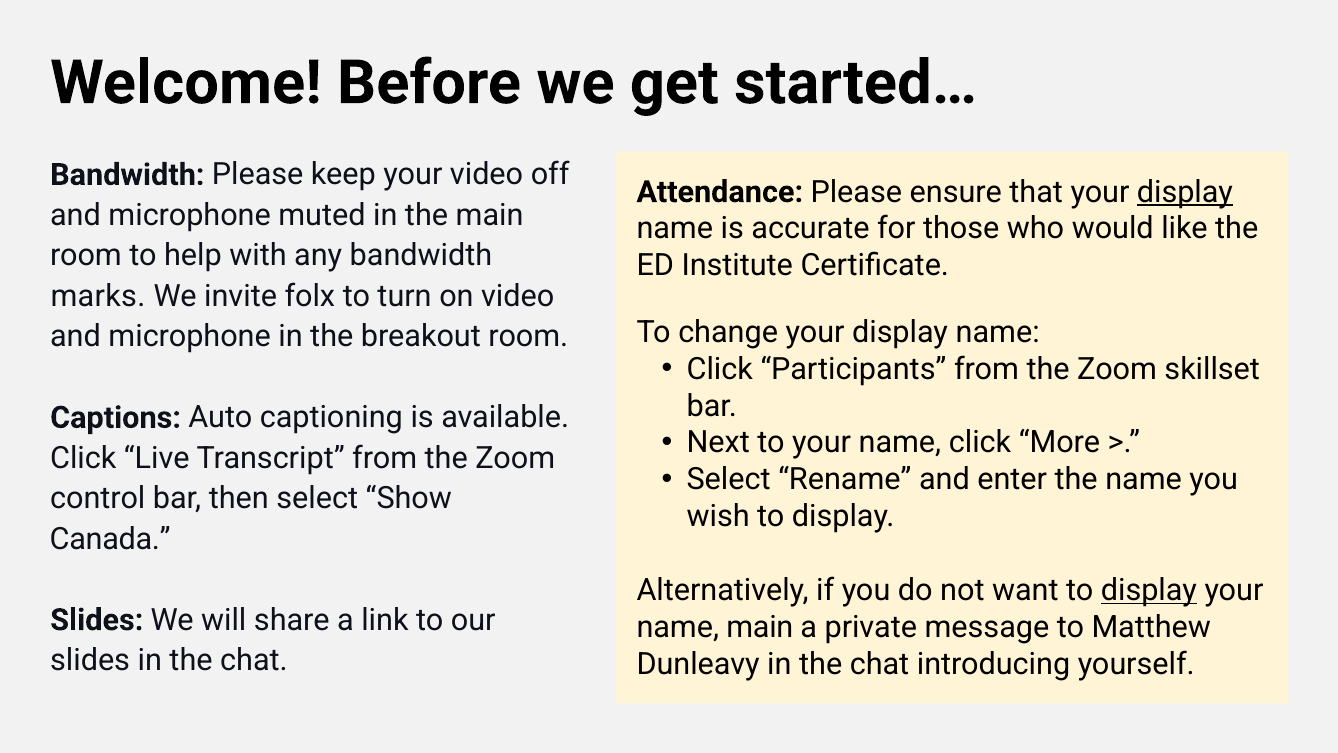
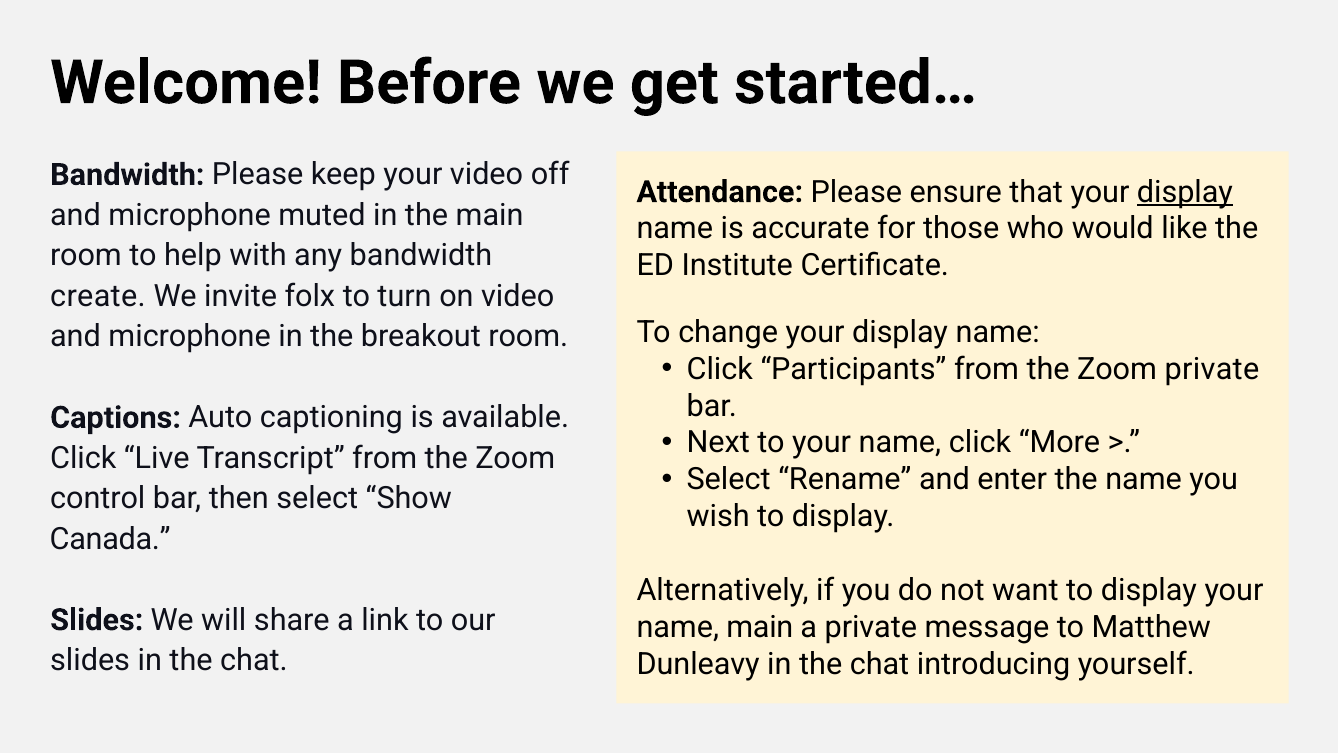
marks: marks -> create
Zoom skillset: skillset -> private
display at (1149, 590) underline: present -> none
